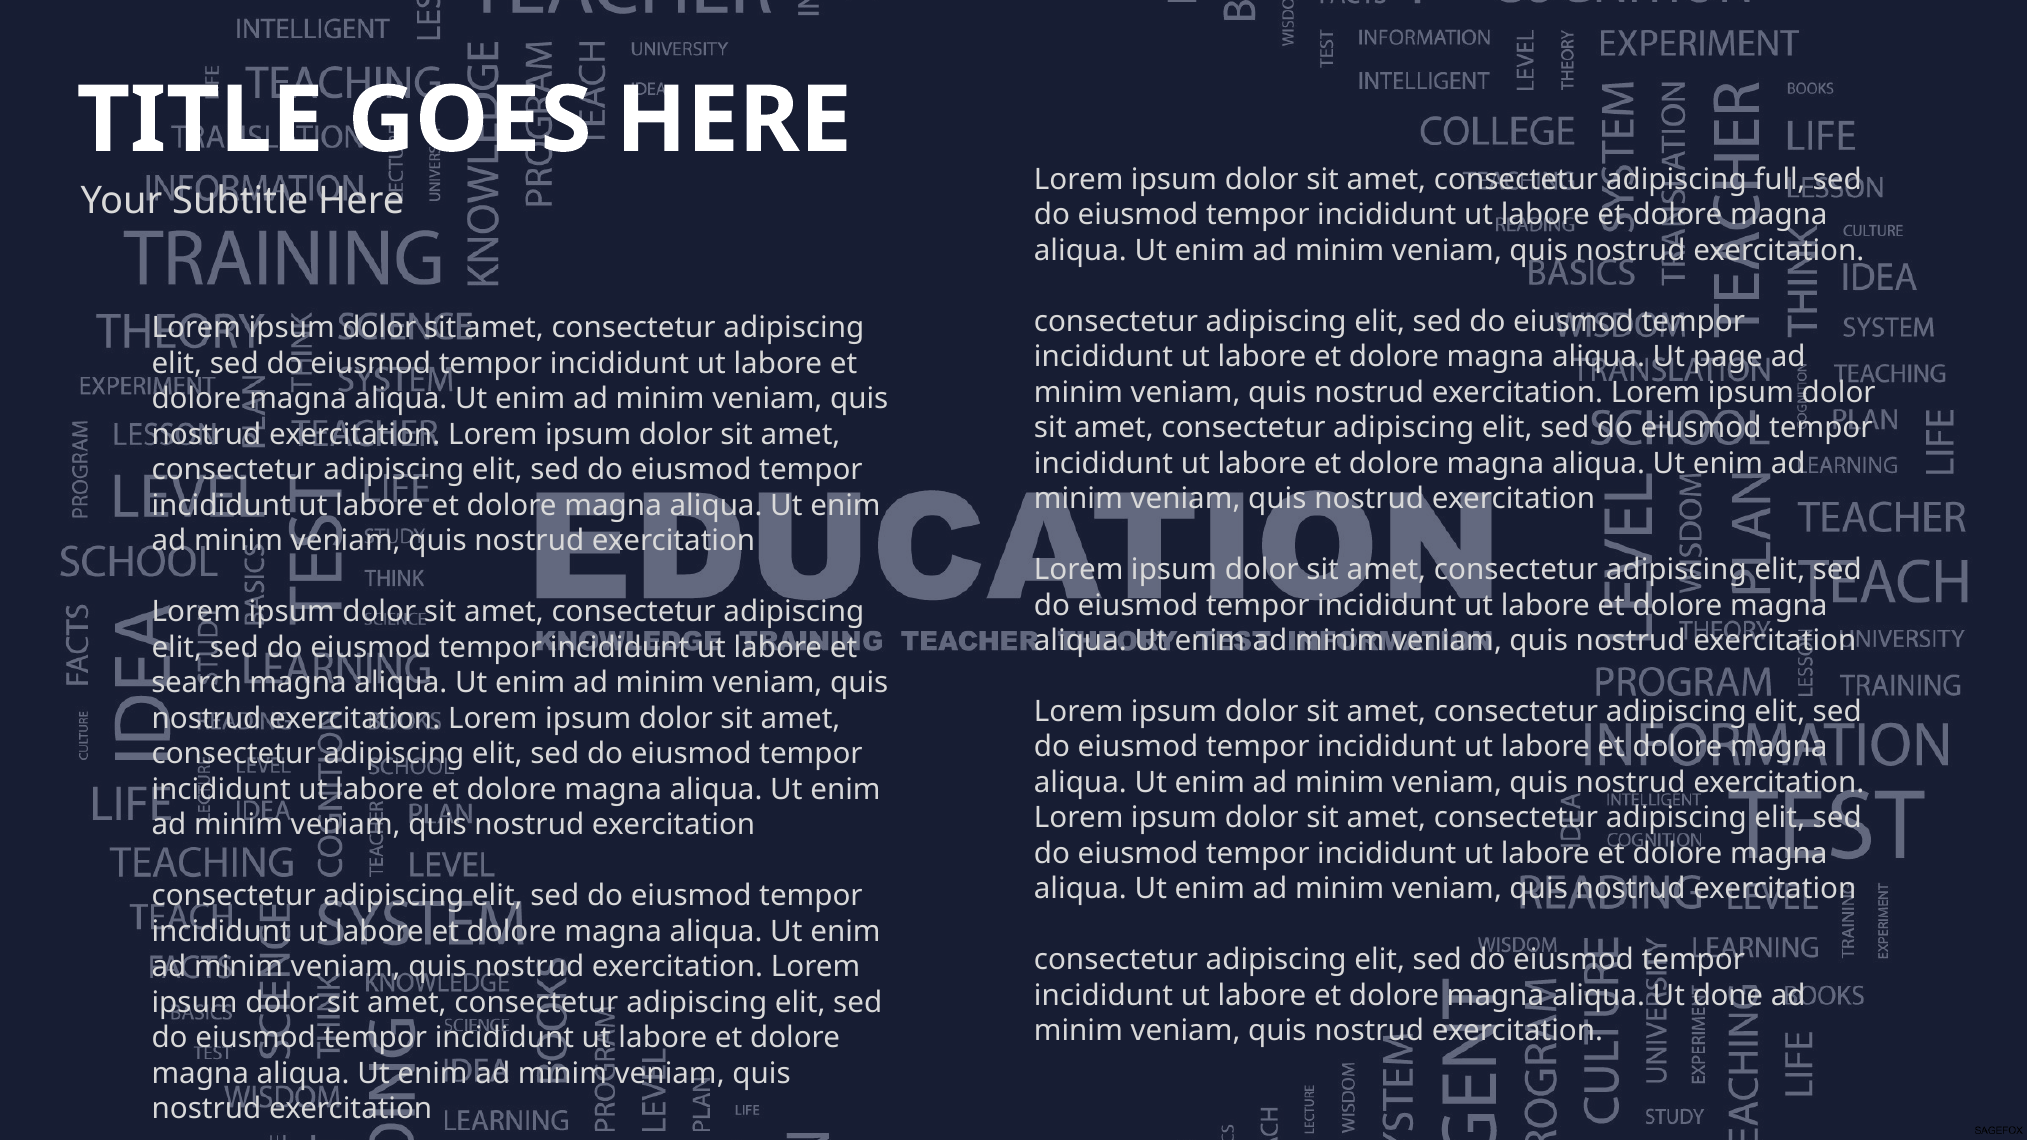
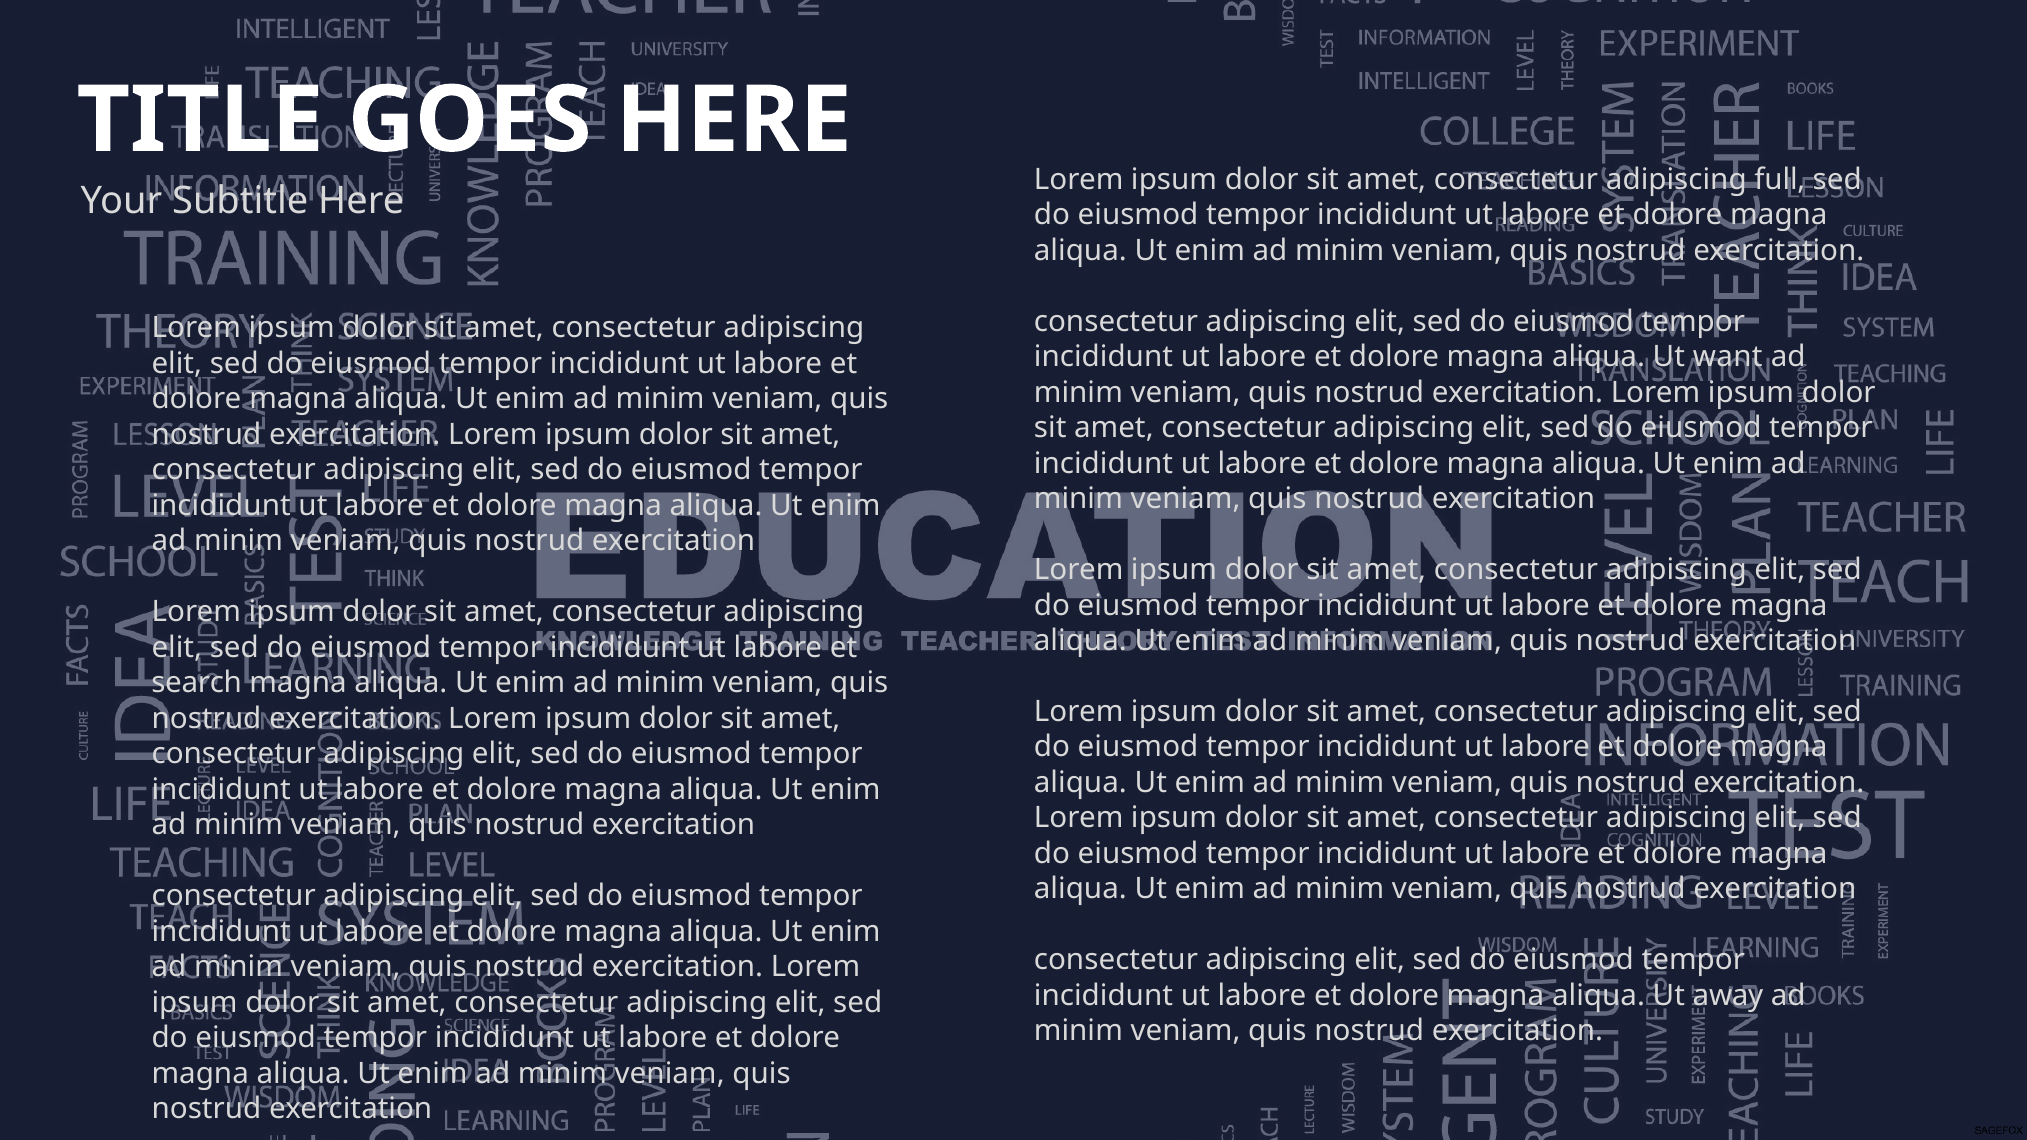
page: page -> want
done: done -> away
